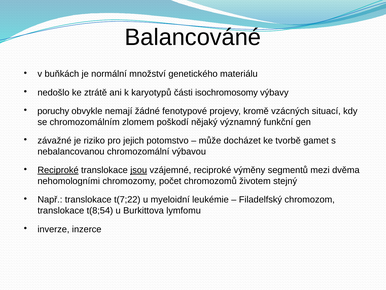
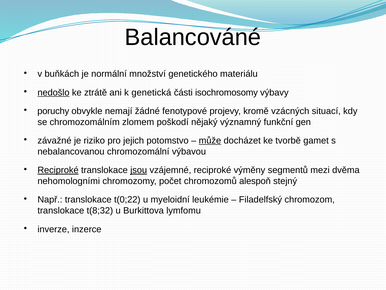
nedošlo underline: none -> present
karyotypů: karyotypů -> genetická
může underline: none -> present
životem: životem -> alespoň
t(7;22: t(7;22 -> t(0;22
t(8;54: t(8;54 -> t(8;32
